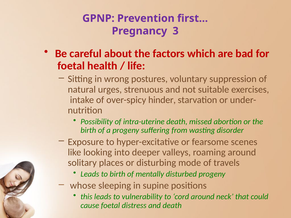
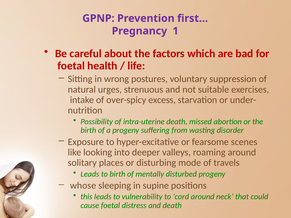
3: 3 -> 1
hinder: hinder -> excess
